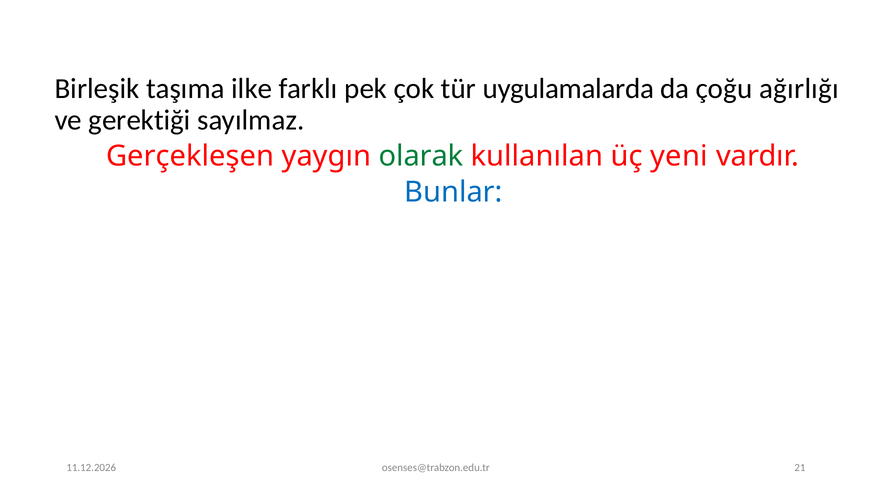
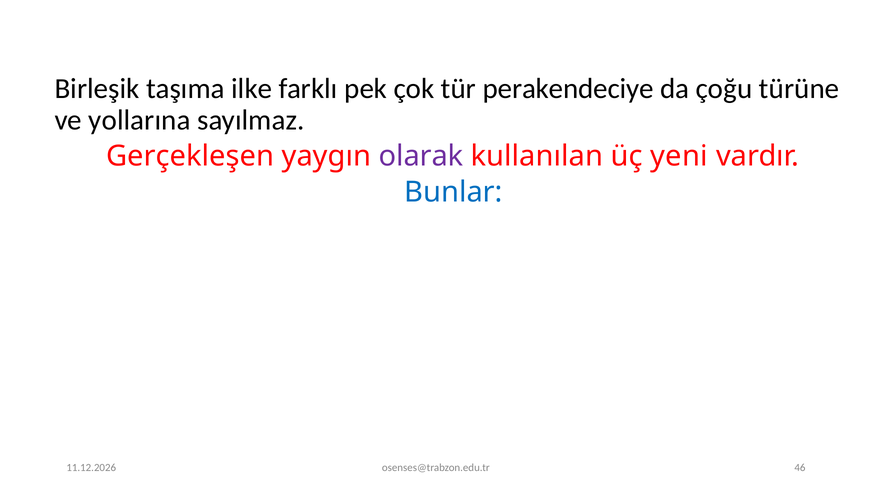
uygulamalarda: uygulamalarda -> perakendeciye
ağırlığı: ağırlığı -> türüne
gerektiği: gerektiği -> yollarına
olarak colour: green -> purple
21: 21 -> 46
